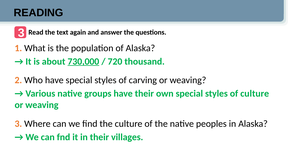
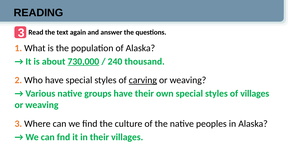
720: 720 -> 240
carving underline: none -> present
of culture: culture -> villages
